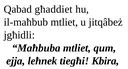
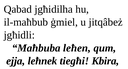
għaddiet: għaddiet -> jgħidilha
il-maħbub mtliet: mtliet -> ġmiel
Maħbuba mtliet: mtliet -> leħen
